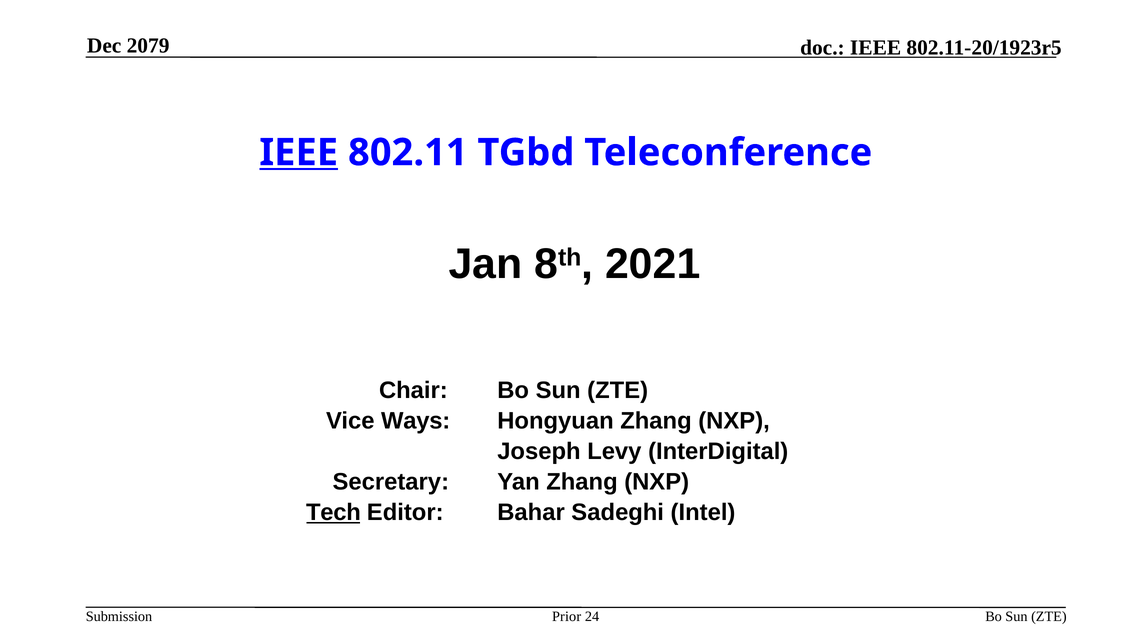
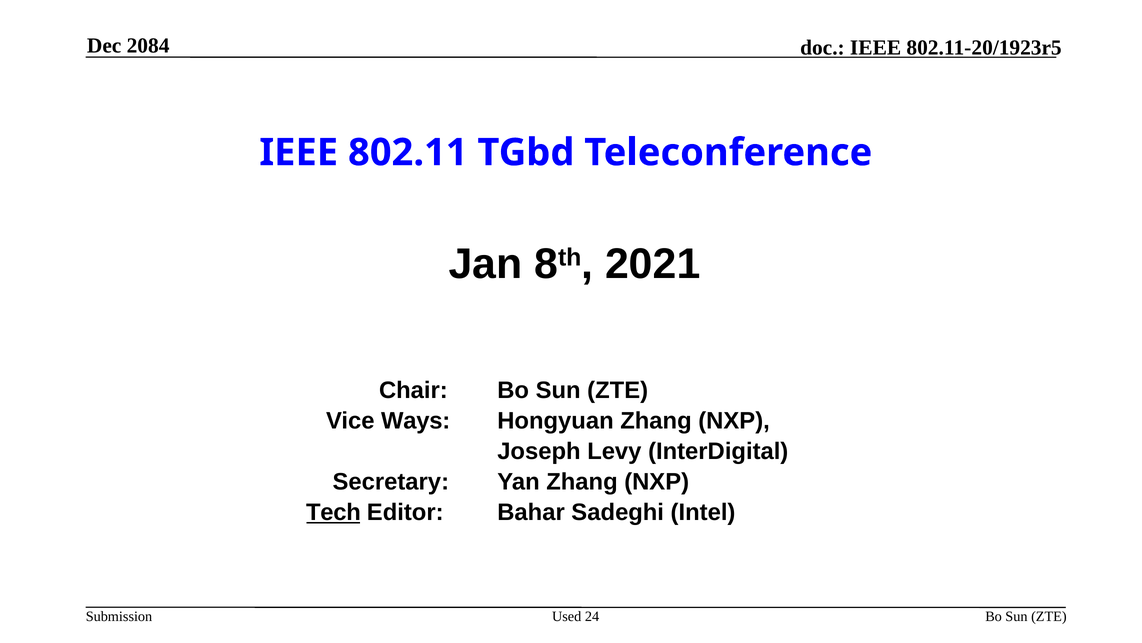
2079: 2079 -> 2084
IEEE at (299, 152) underline: present -> none
Prior: Prior -> Used
